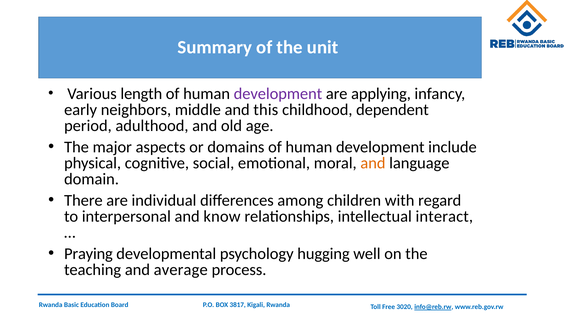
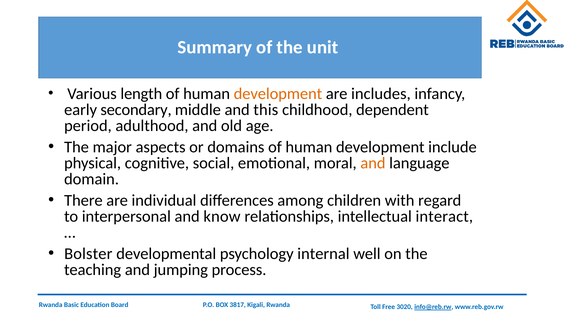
development at (278, 94) colour: purple -> orange
applying: applying -> includes
neighbors: neighbors -> secondary
Praying: Praying -> Bolster
hugging: hugging -> internal
average: average -> jumping
